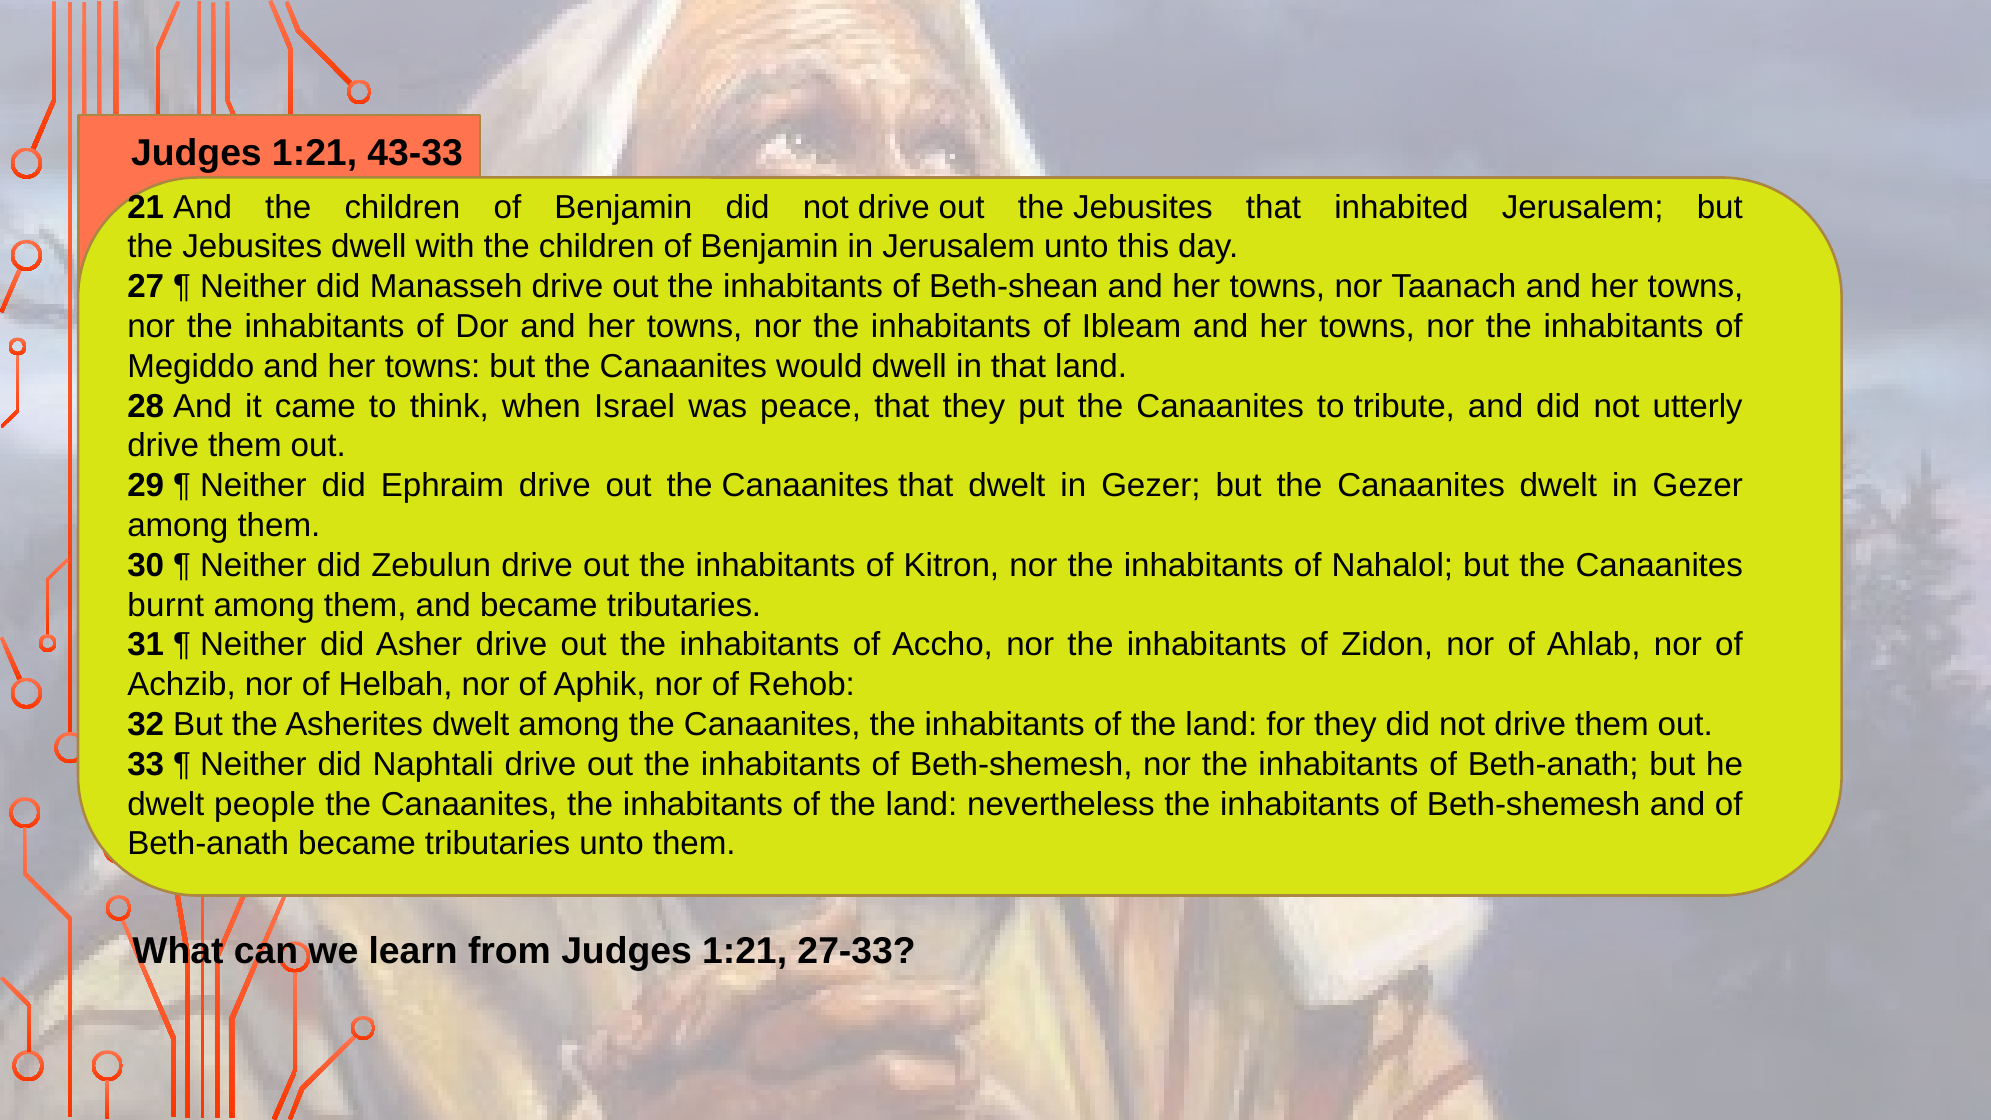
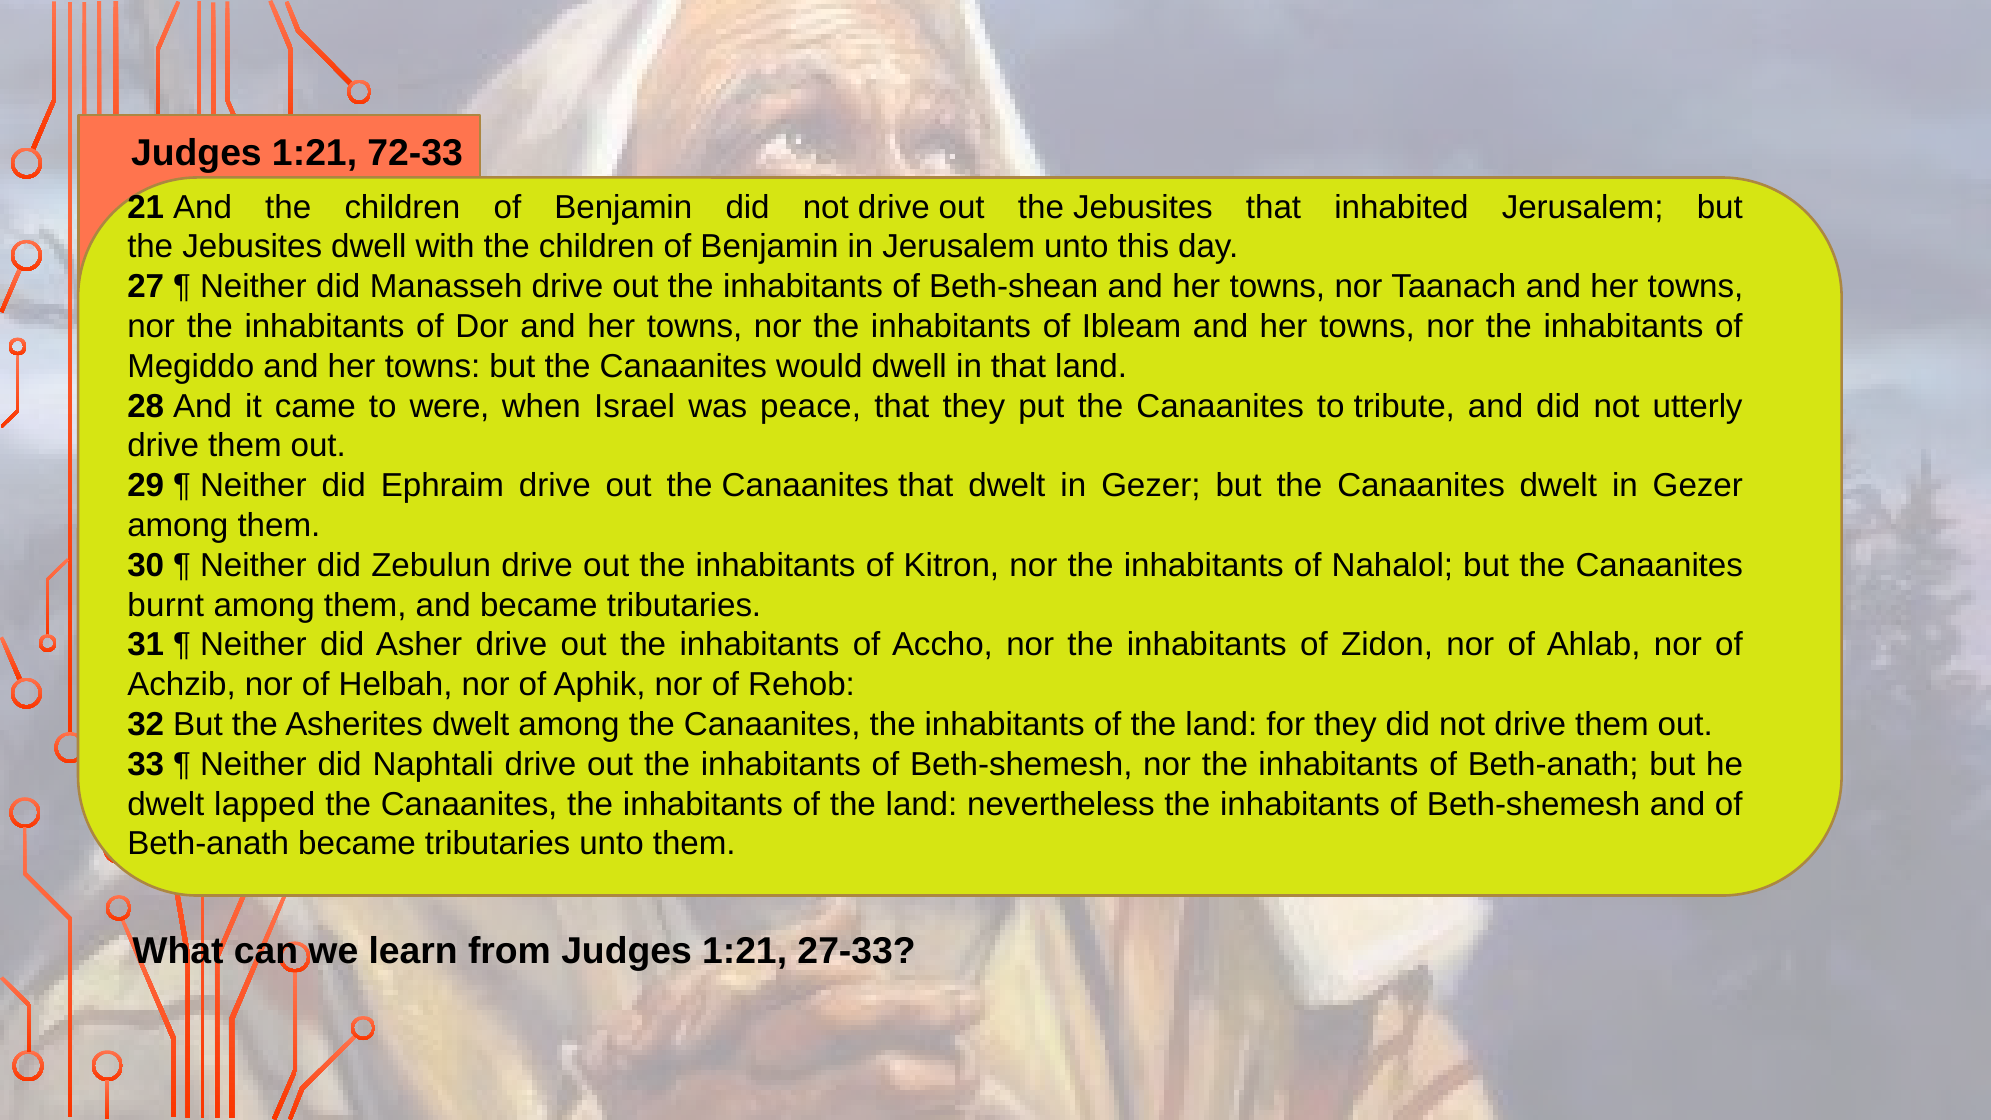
43-33: 43-33 -> 72-33
think: think -> were
people: people -> lapped
